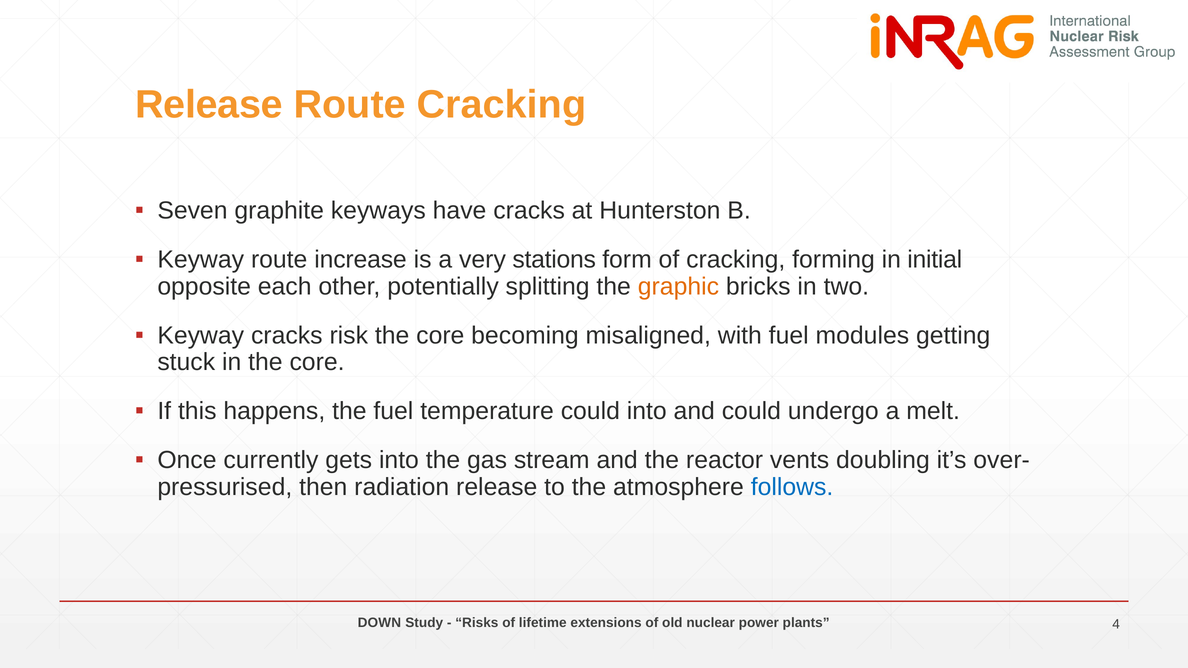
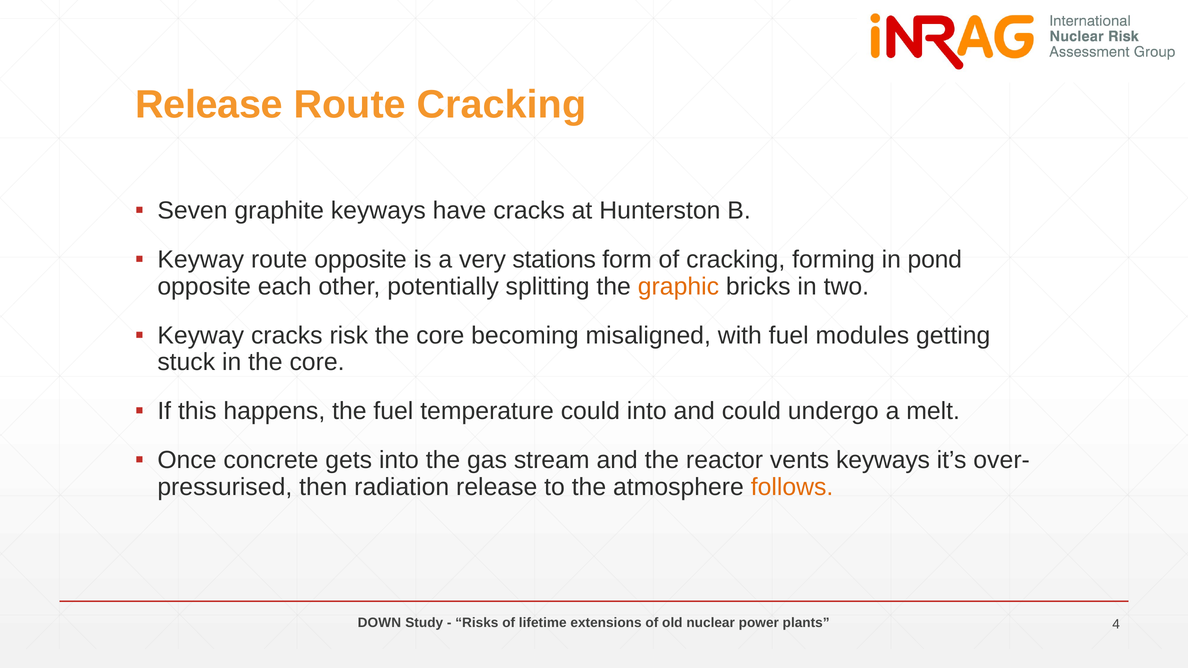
route increase: increase -> opposite
initial: initial -> pond
currently: currently -> concrete
vents doubling: doubling -> keyways
follows colour: blue -> orange
